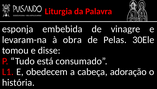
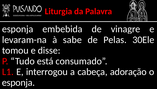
obra: obra -> sabe
obedecem: obedecem -> interrogou
história at (18, 82): história -> esponja
